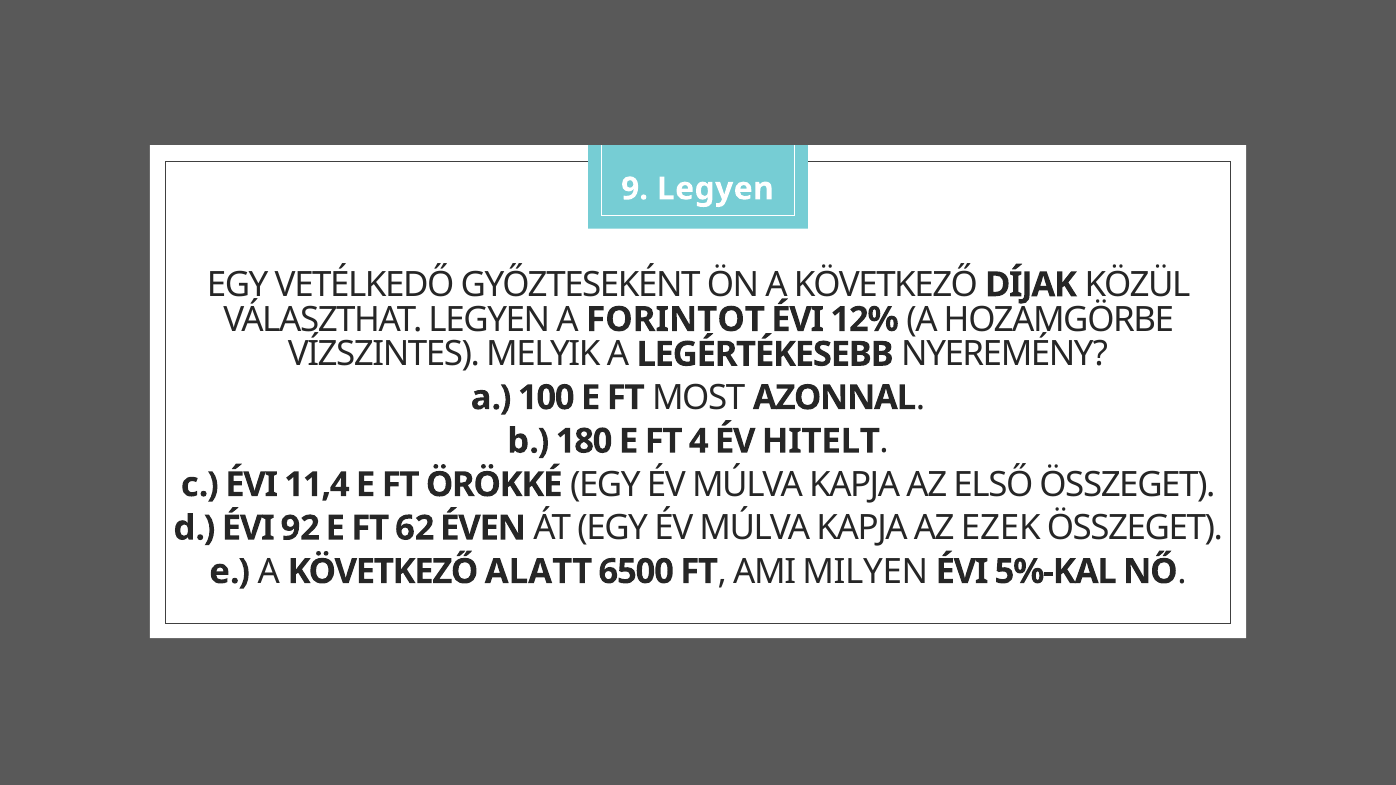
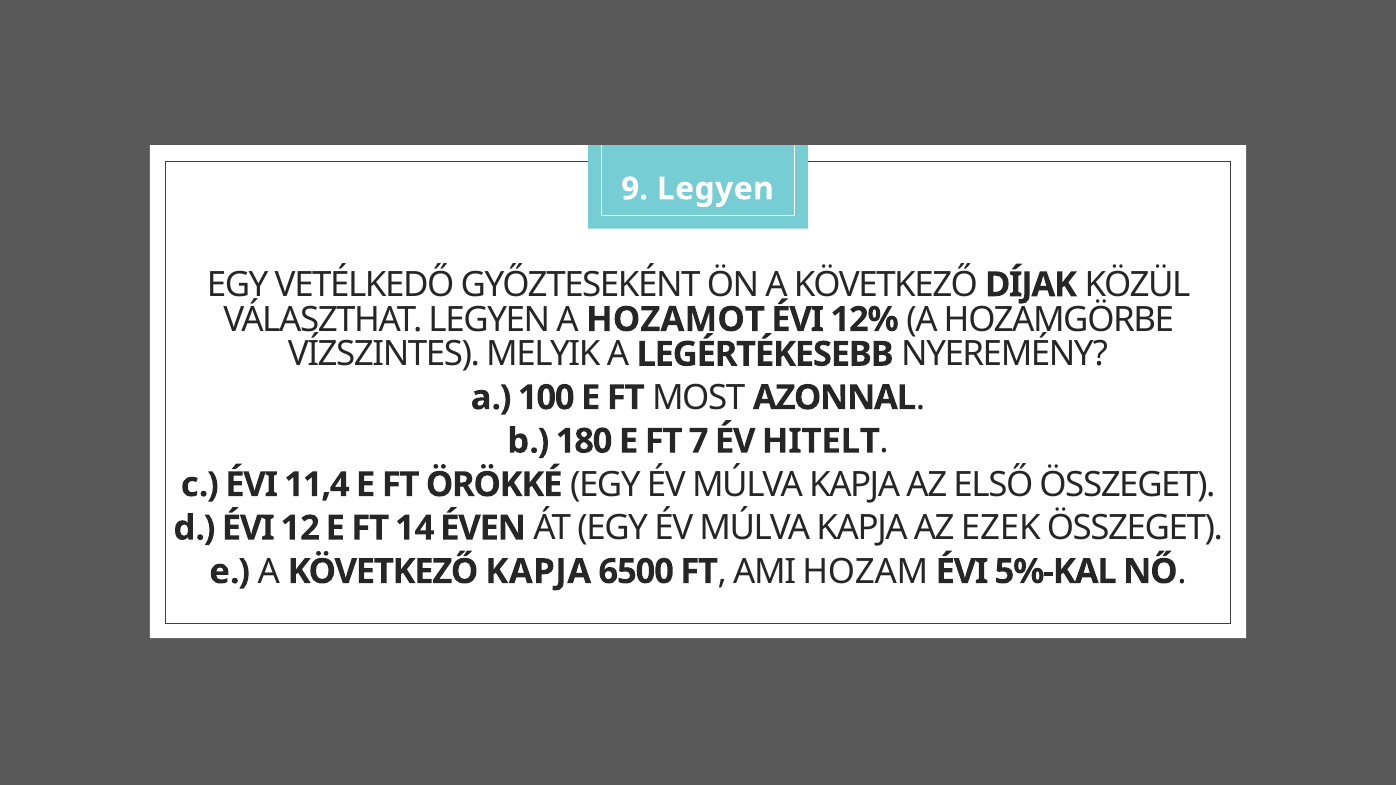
FORINTOT: FORINTOT -> HOZAMOT
4: 4 -> 7
92: 92 -> 12
62: 62 -> 14
KÖVETKEZŐ ALATT: ALATT -> KAPJA
MILYEN: MILYEN -> HOZAM
